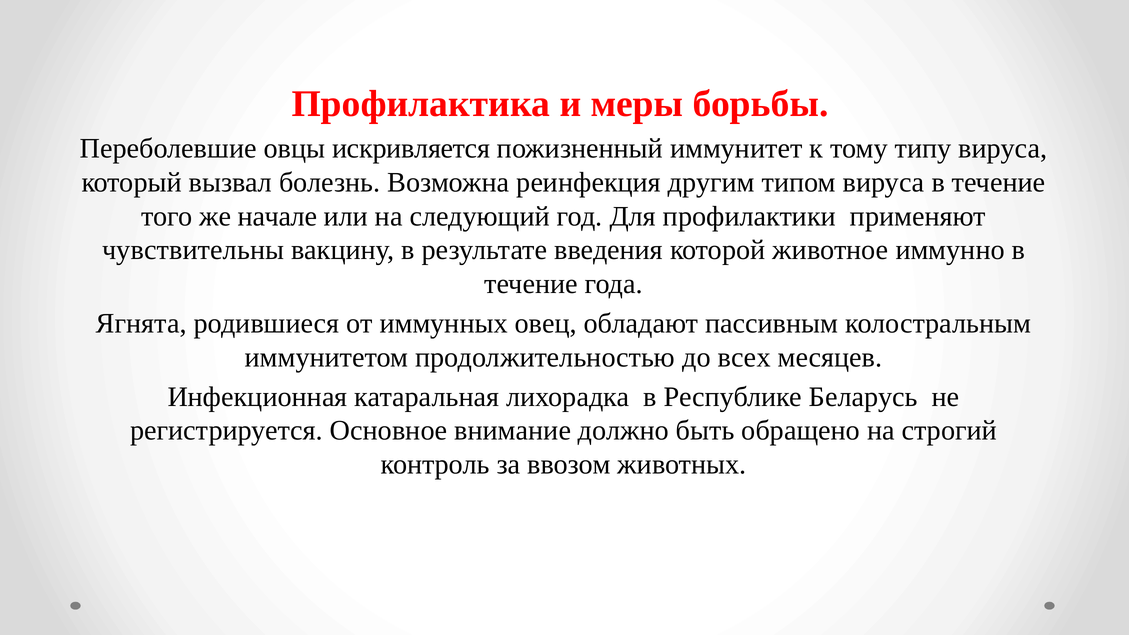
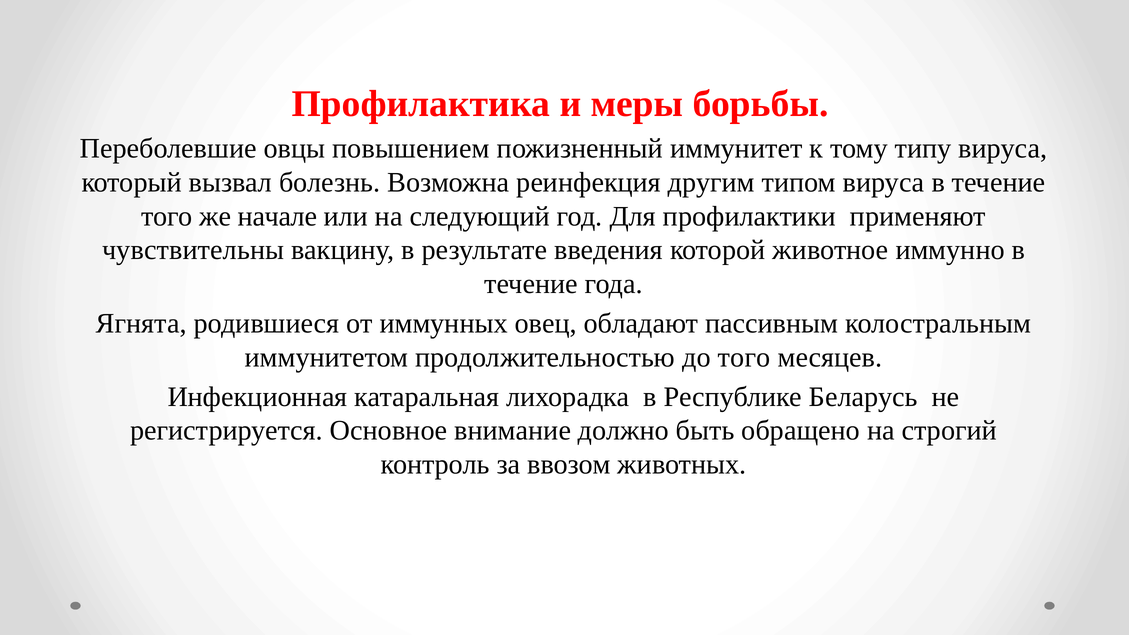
искривляется: искривляется -> повышением
до всех: всех -> того
